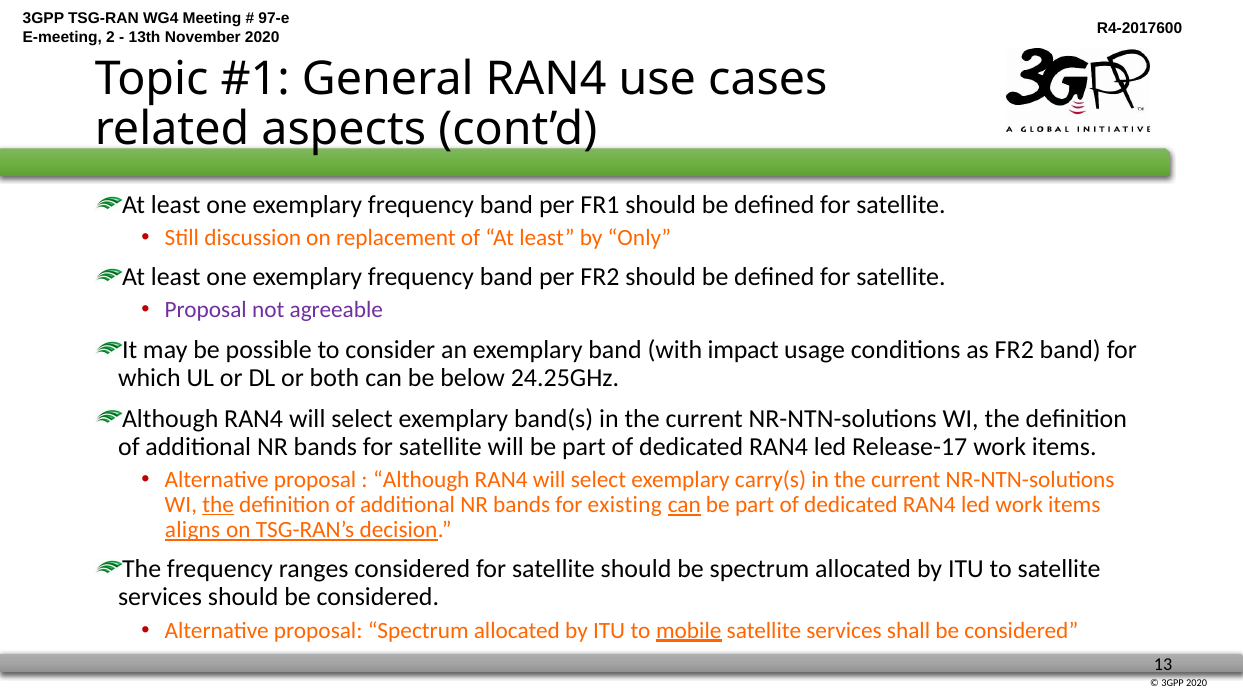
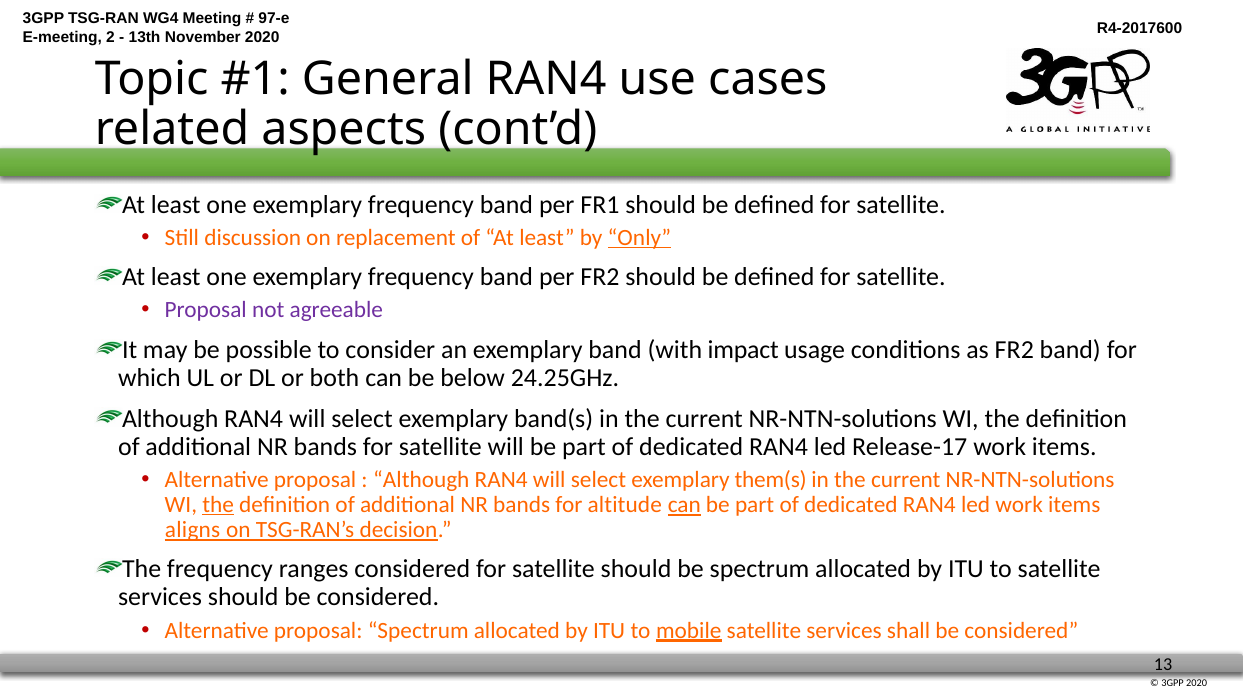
Only underline: none -> present
carry(s: carry(s -> them(s
existing: existing -> altitude
